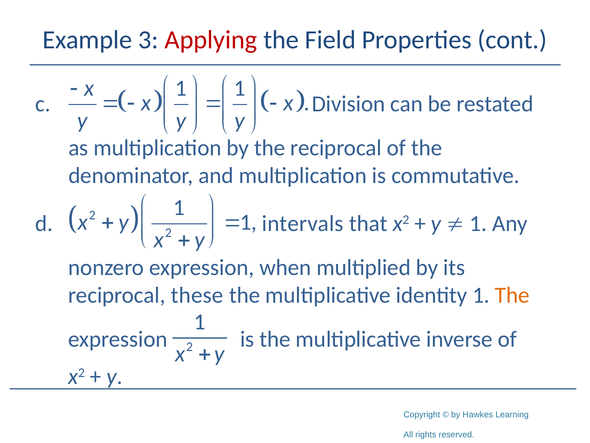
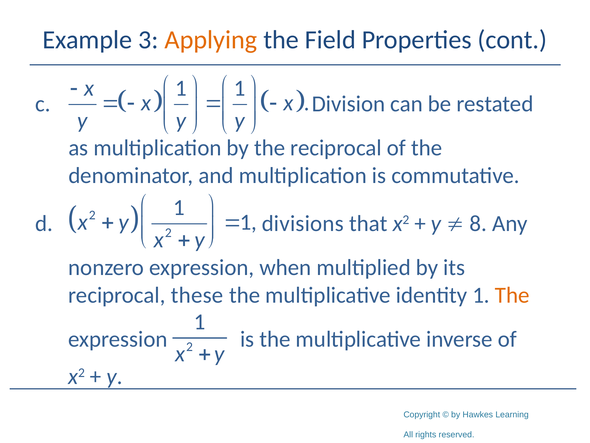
Applying colour: red -> orange
intervals: intervals -> divisions
1 at (478, 223): 1 -> 8
